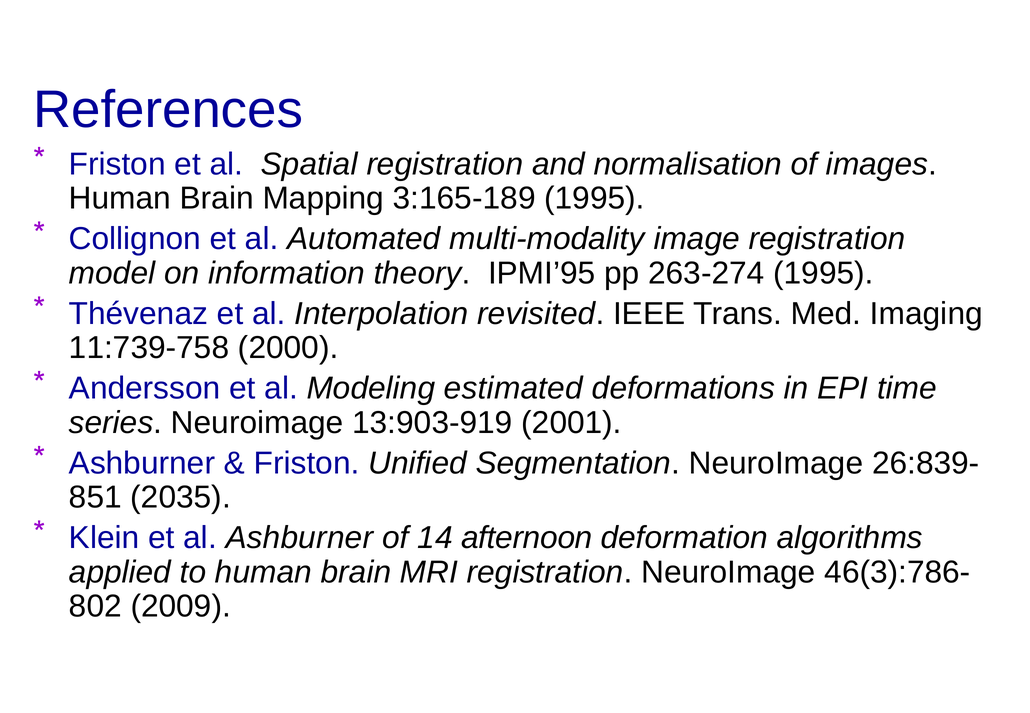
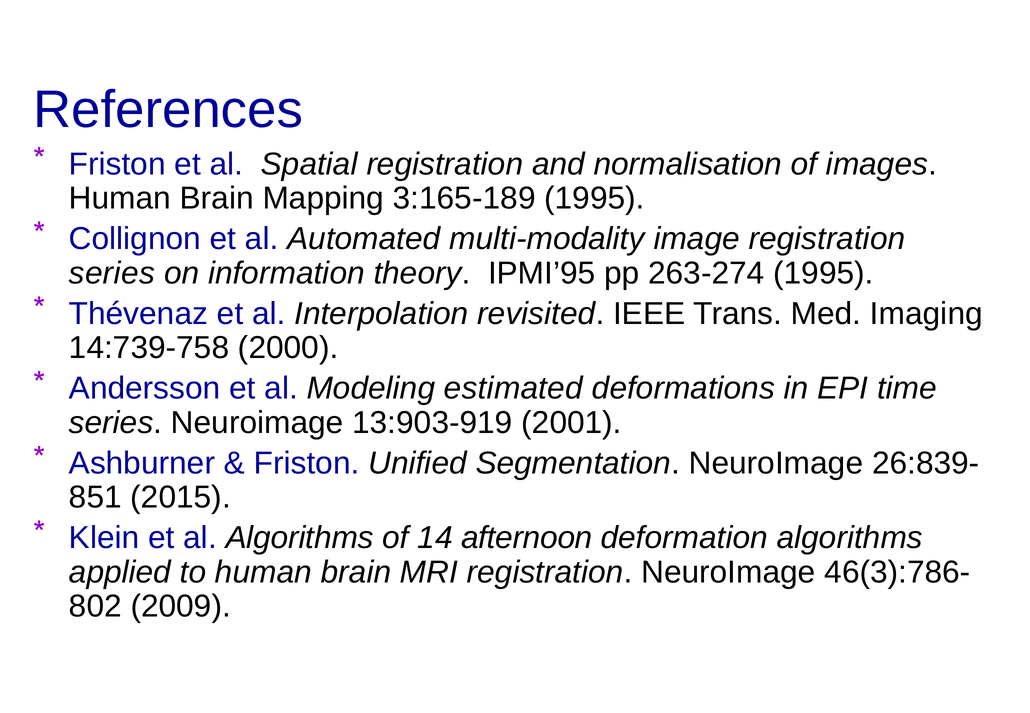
model at (112, 273): model -> series
11:739-758: 11:739-758 -> 14:739-758
2035: 2035 -> 2015
al Ashburner: Ashburner -> Algorithms
